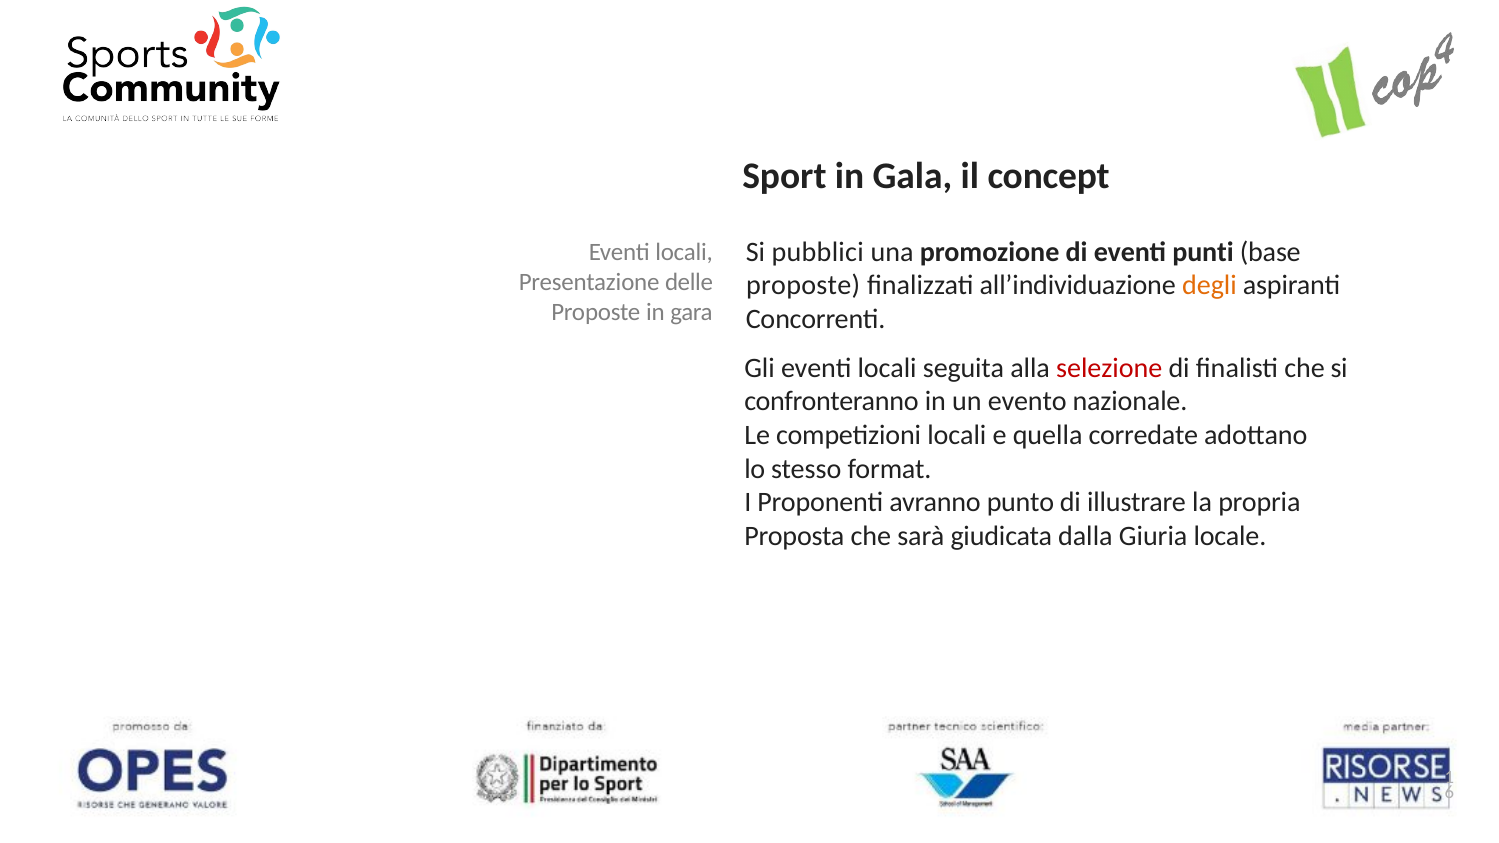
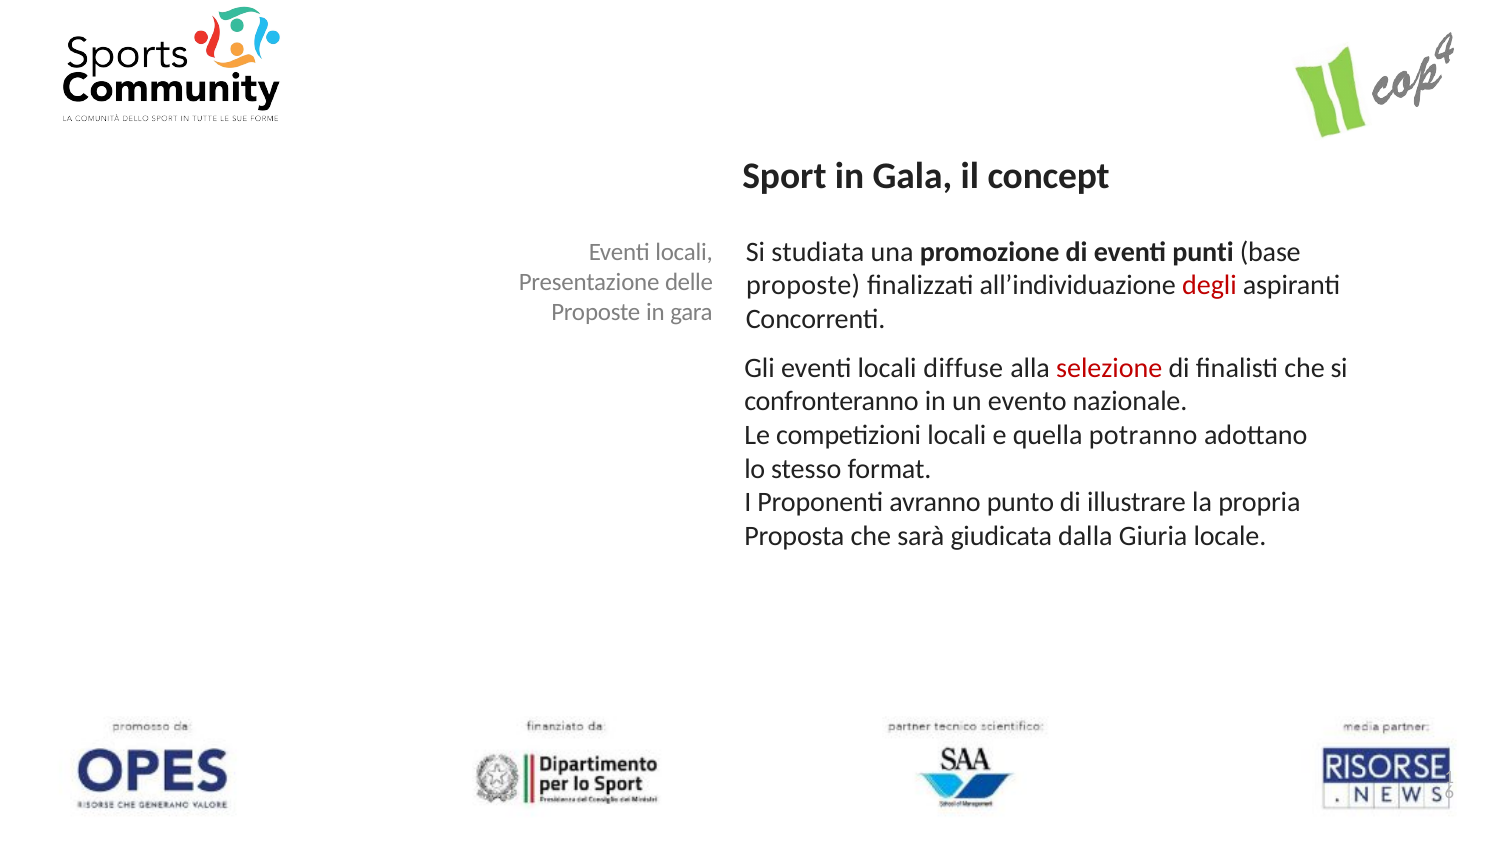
pubblici: pubblici -> studiata
degli colour: orange -> red
seguita: seguita -> diffuse
corredate: corredate -> potranno
